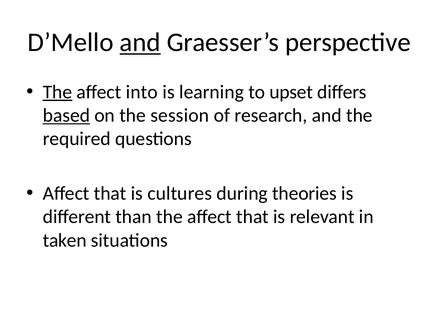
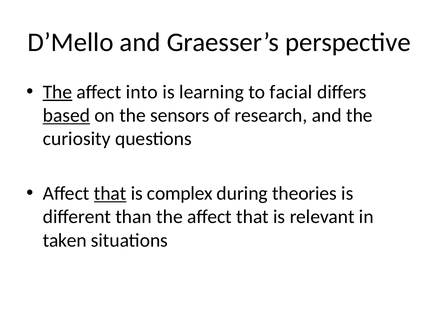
and at (140, 42) underline: present -> none
upset: upset -> facial
session: session -> sensors
required: required -> curiosity
that at (110, 194) underline: none -> present
cultures: cultures -> complex
